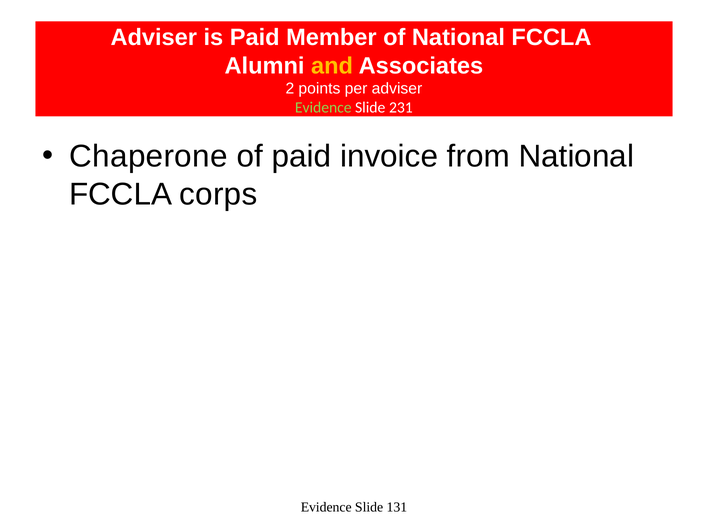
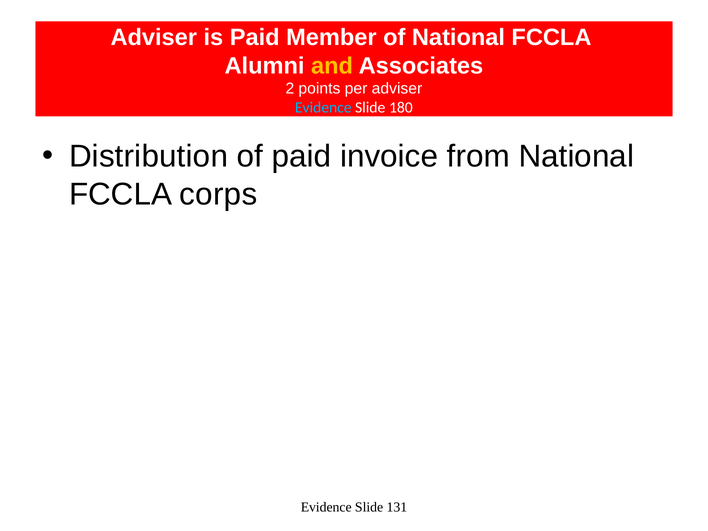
Evidence at (323, 108) colour: light green -> light blue
231: 231 -> 180
Chaperone: Chaperone -> Distribution
